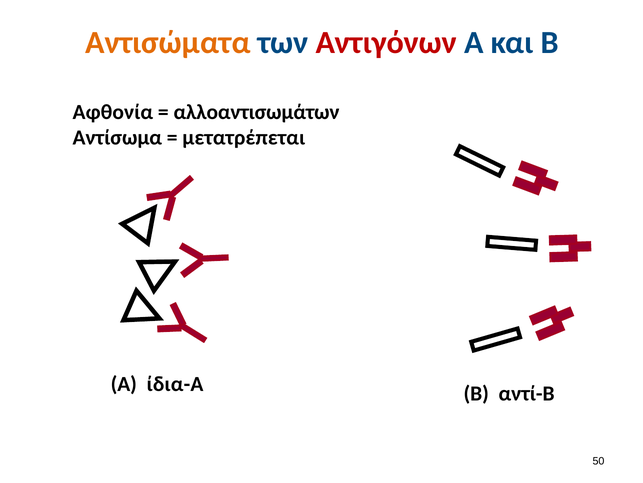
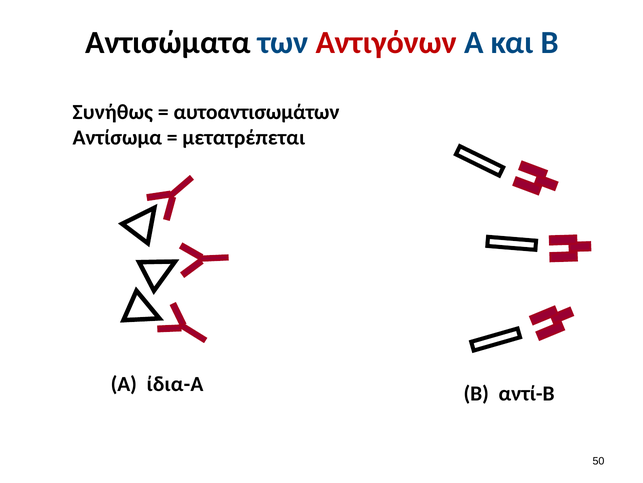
Αντισώματα colour: orange -> black
Αφθονία: Αφθονία -> Συνήθως
αλλοαντισωμάτων: αλλοαντισωμάτων -> αυτοαντισωμάτων
